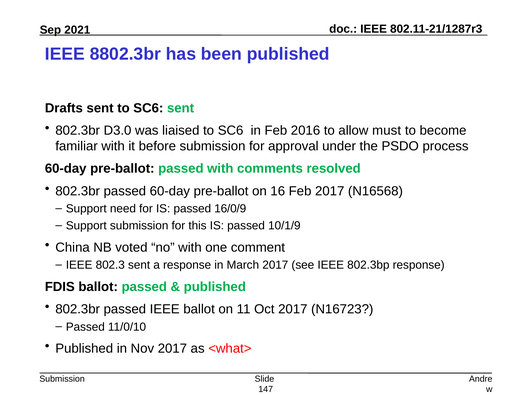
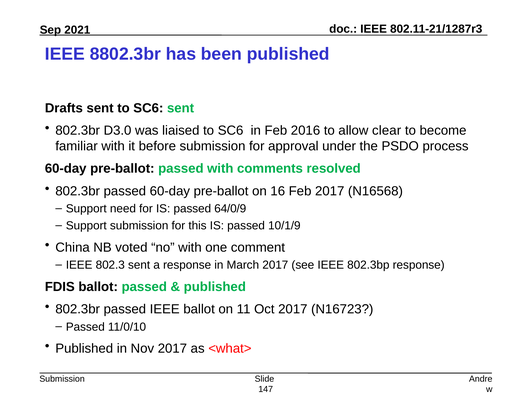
must: must -> clear
16/0/9: 16/0/9 -> 64/0/9
